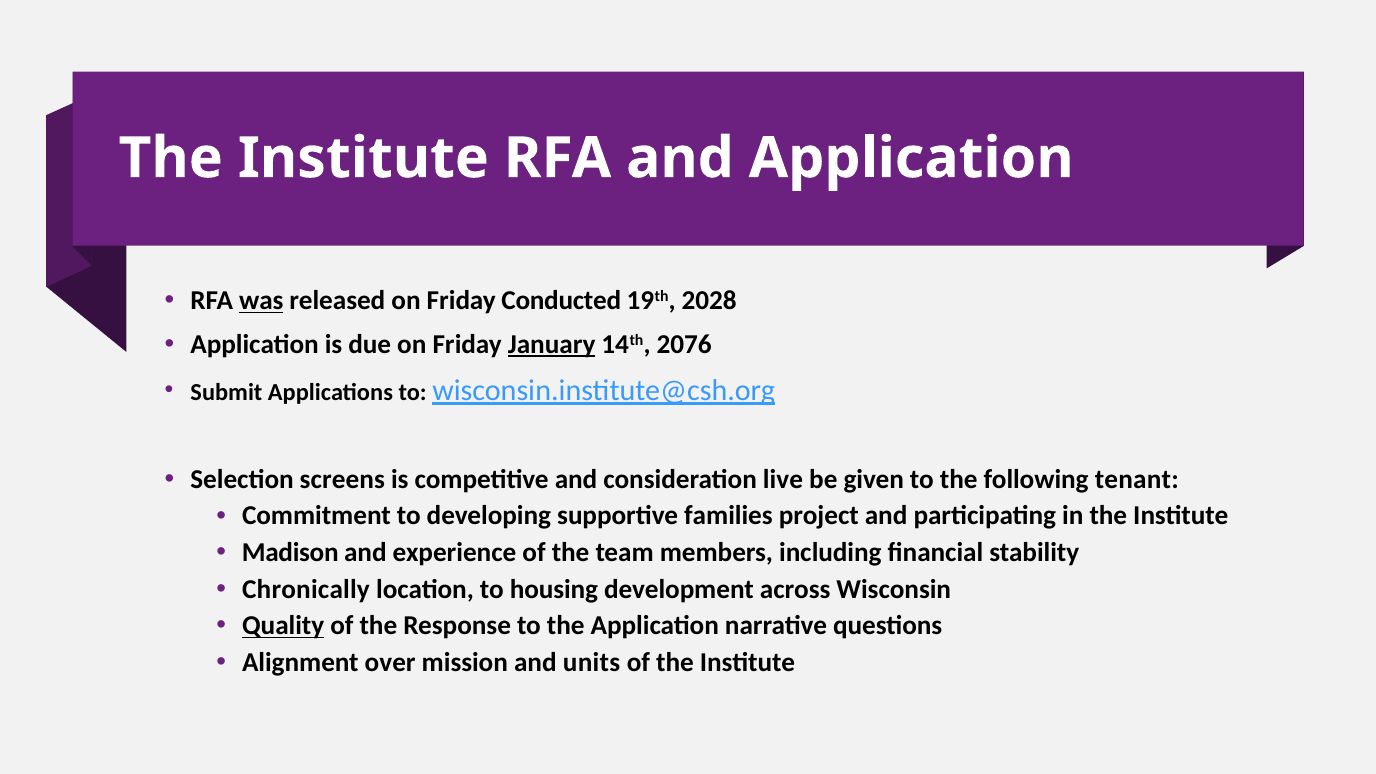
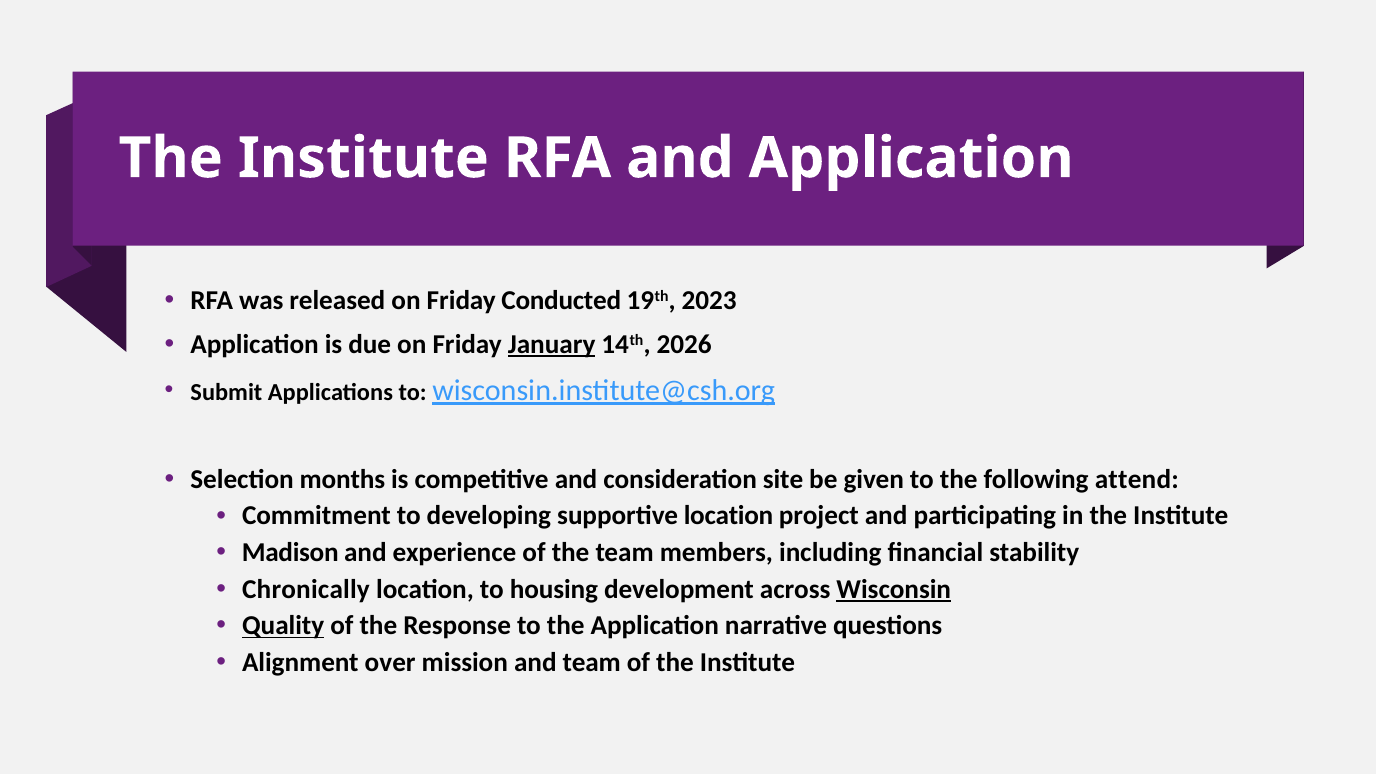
was underline: present -> none
2028: 2028 -> 2023
2076: 2076 -> 2026
screens: screens -> months
live: live -> site
tenant: tenant -> attend
supportive families: families -> location
Wisconsin underline: none -> present
and units: units -> team
